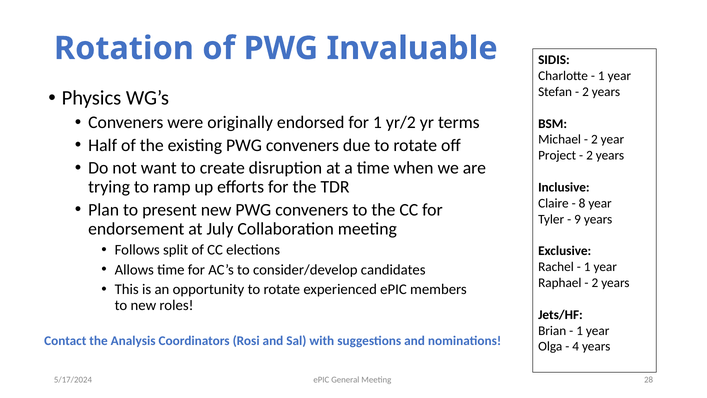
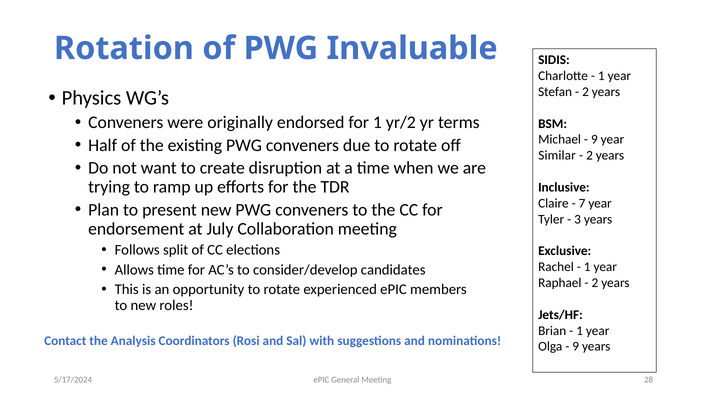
2 at (594, 140): 2 -> 9
Project: Project -> Similar
8: 8 -> 7
9: 9 -> 3
4 at (576, 346): 4 -> 9
